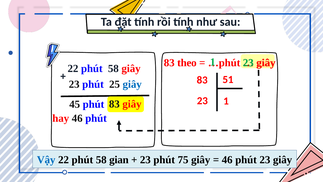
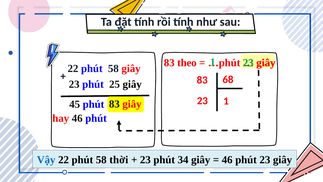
51: 51 -> 68
giây at (132, 84) colour: blue -> black
gian: gian -> thời
75: 75 -> 34
